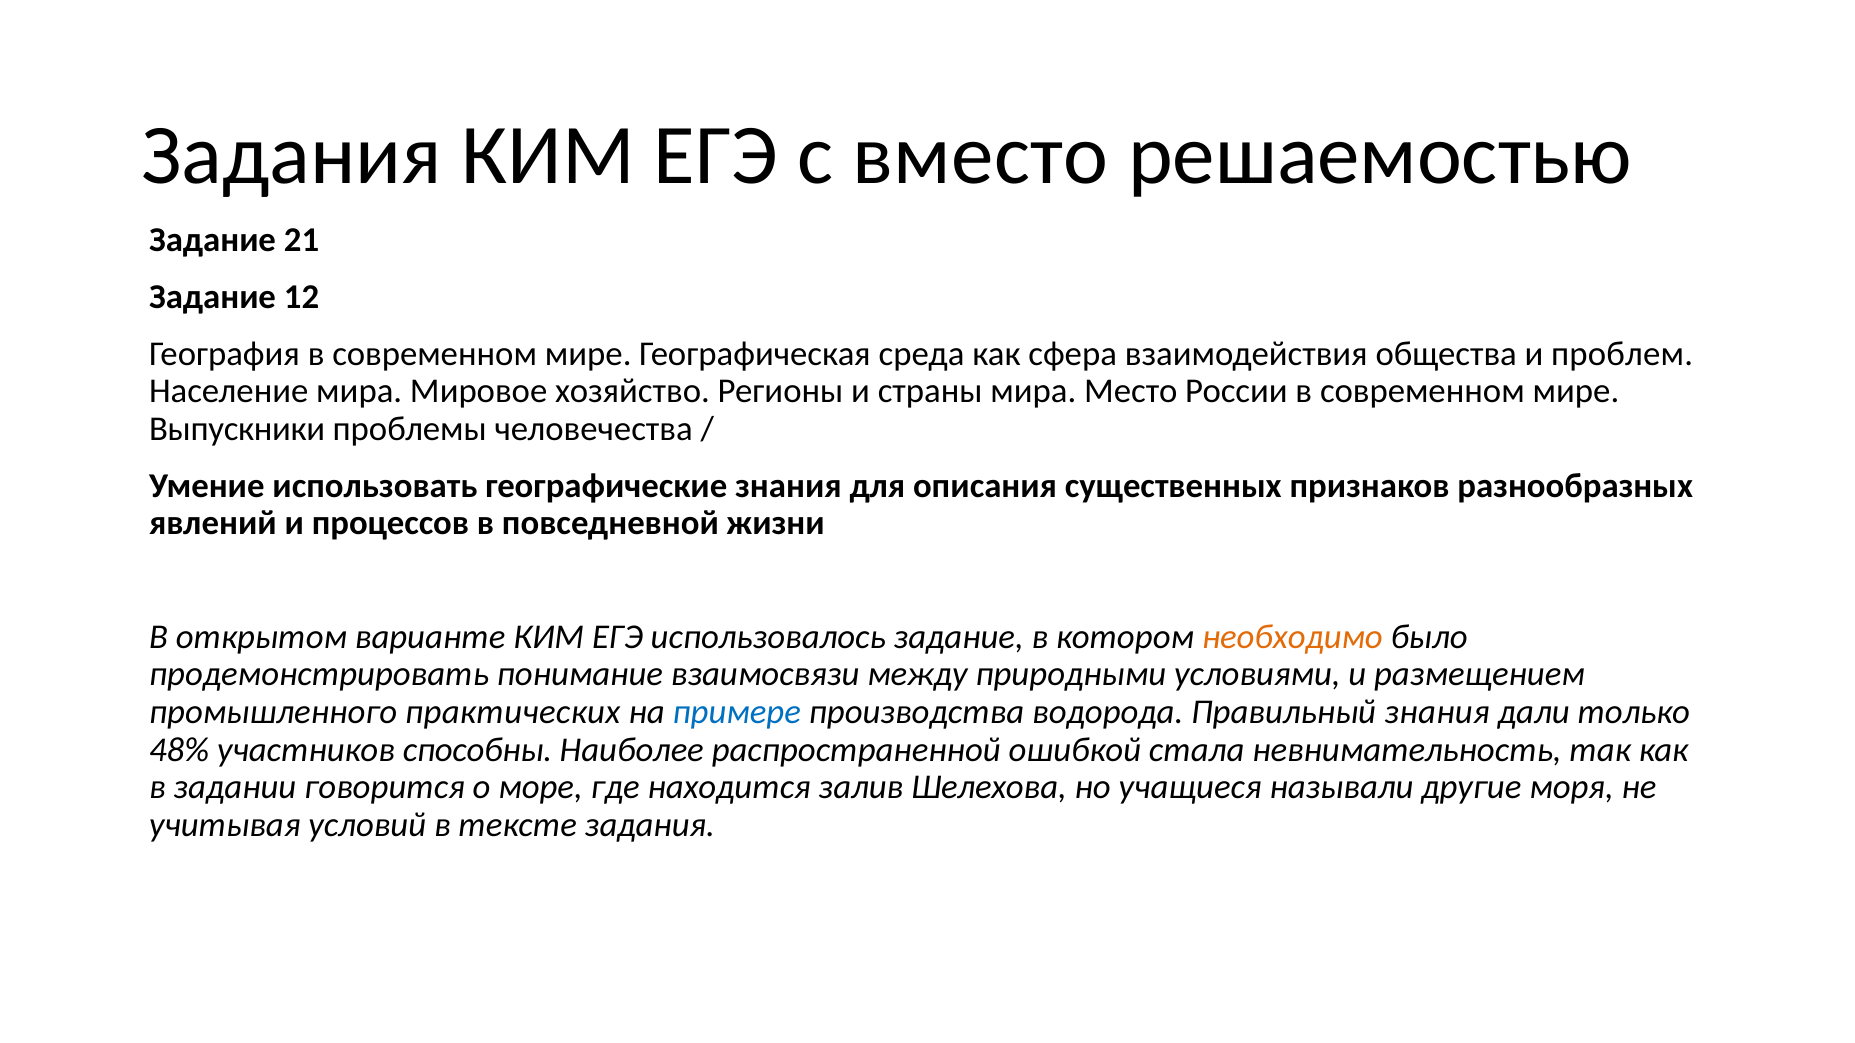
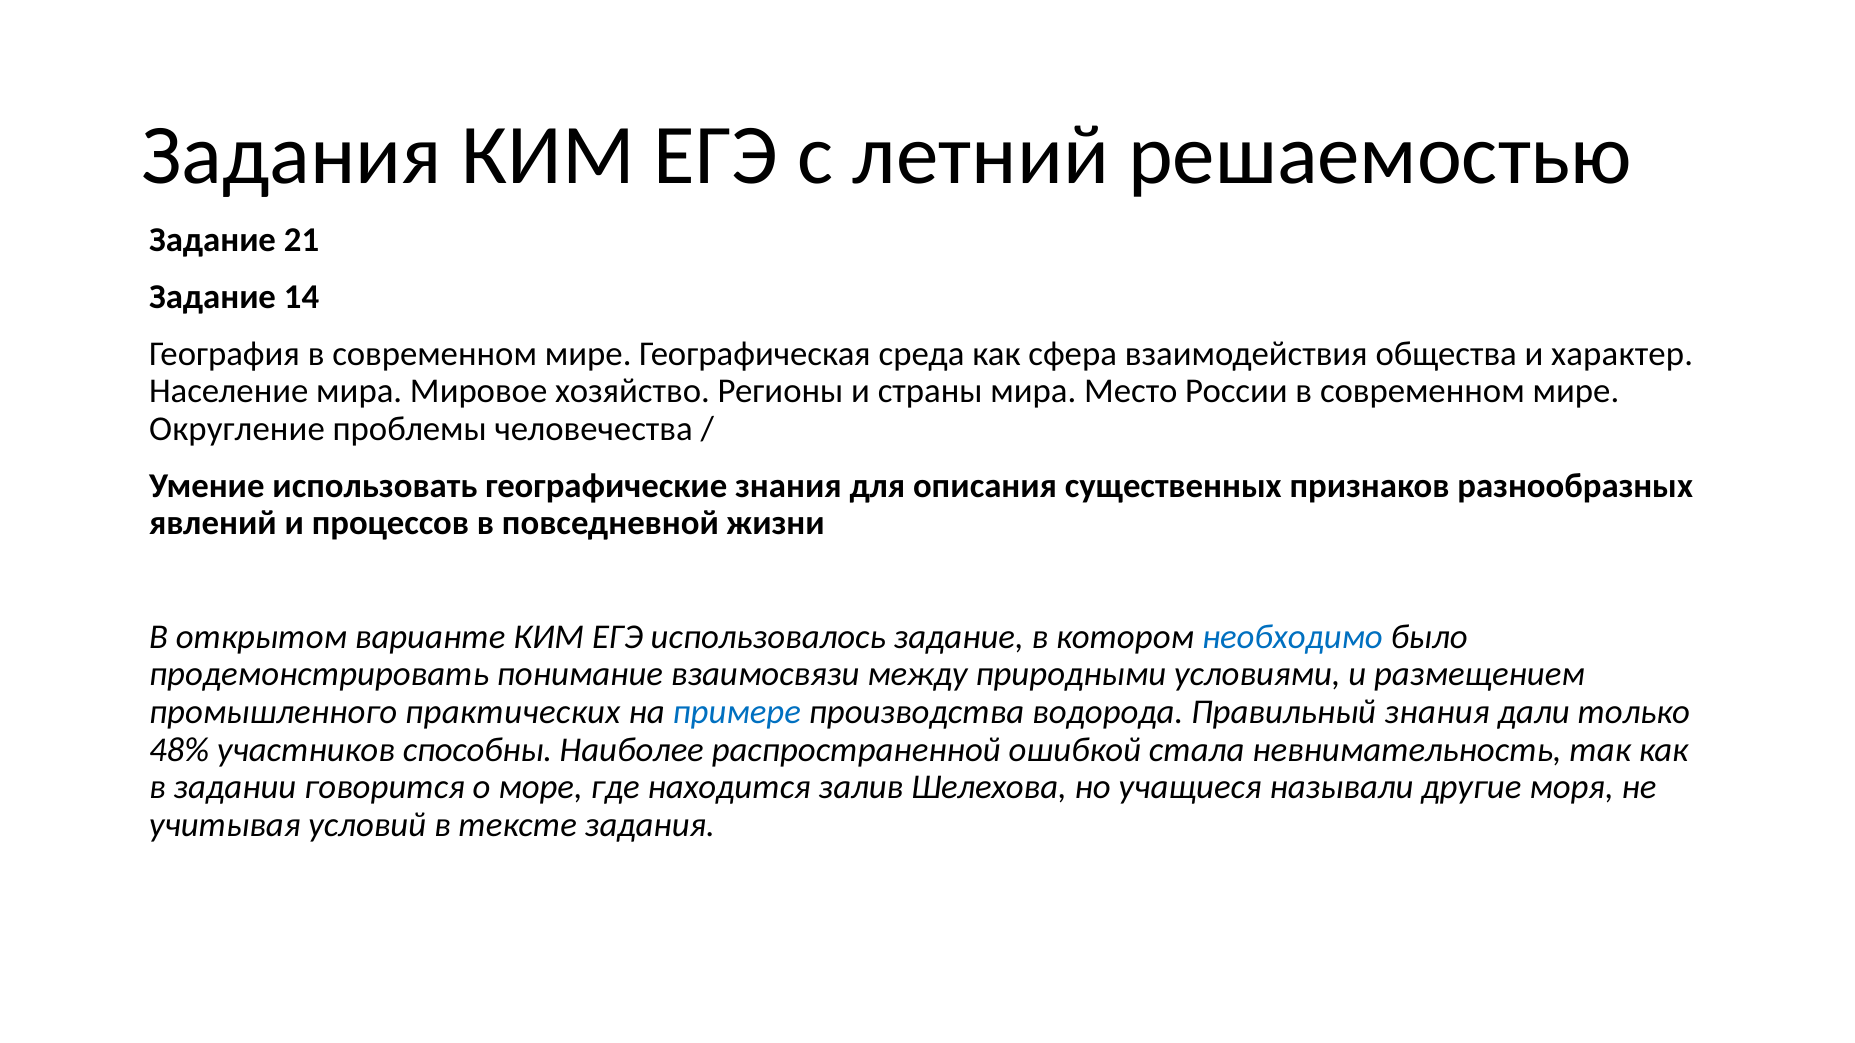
вместо: вместо -> летний
12: 12 -> 14
проблем: проблем -> характер
Выпускники: Выпускники -> Округление
необходимо colour: orange -> blue
